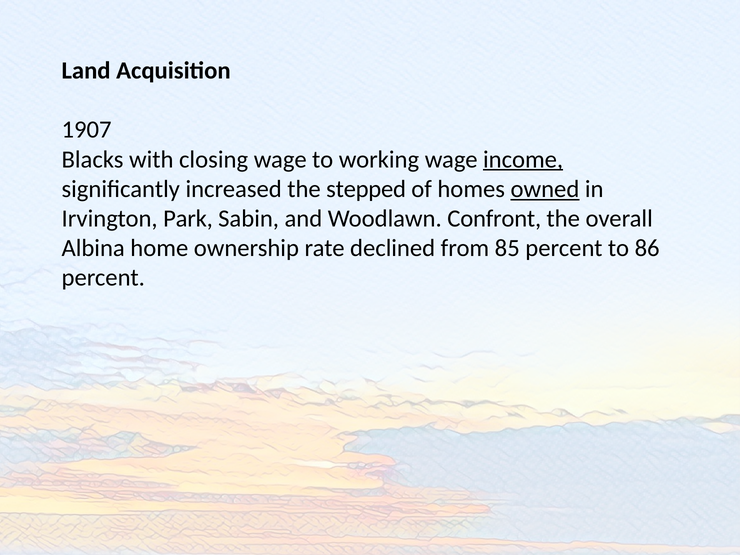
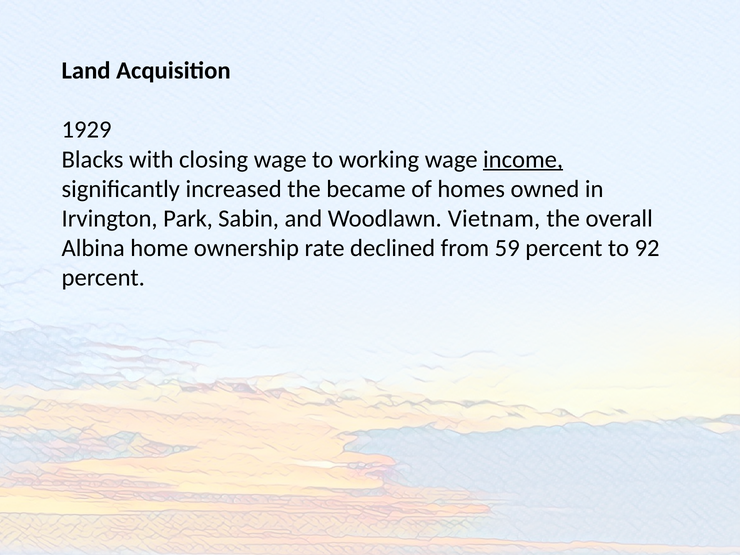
1907: 1907 -> 1929
stepped: stepped -> became
owned underline: present -> none
Confront: Confront -> Vietnam
85: 85 -> 59
86: 86 -> 92
